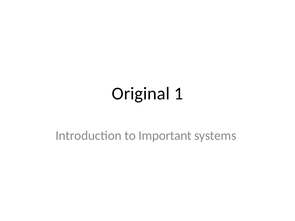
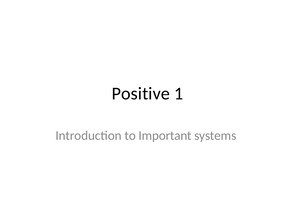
Original: Original -> Positive
